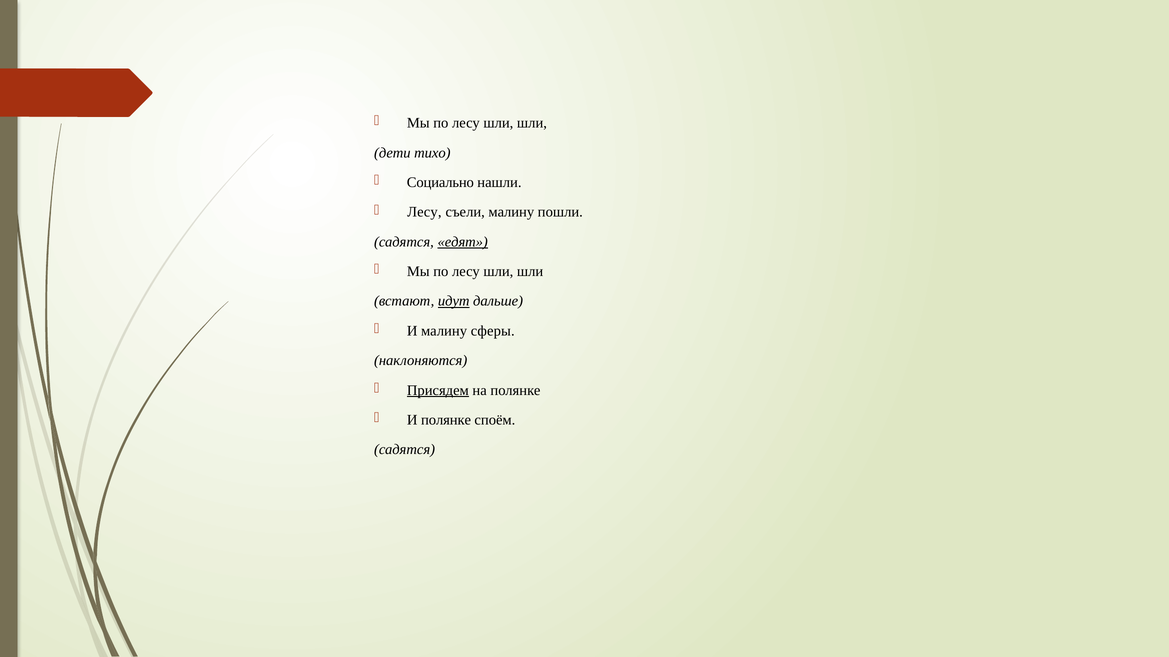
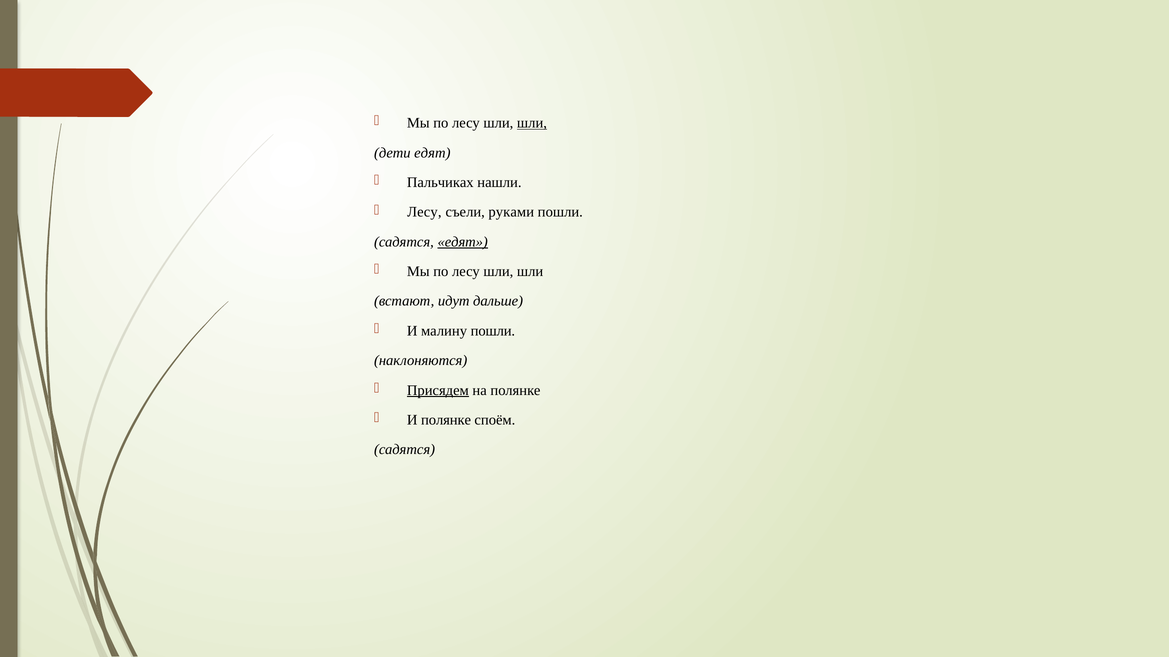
шли at (532, 123) underline: none -> present
дети тихо: тихо -> едят
Социально: Социально -> Пальчиках
съели малину: малину -> руками
идут underline: present -> none
малину сферы: сферы -> пошли
